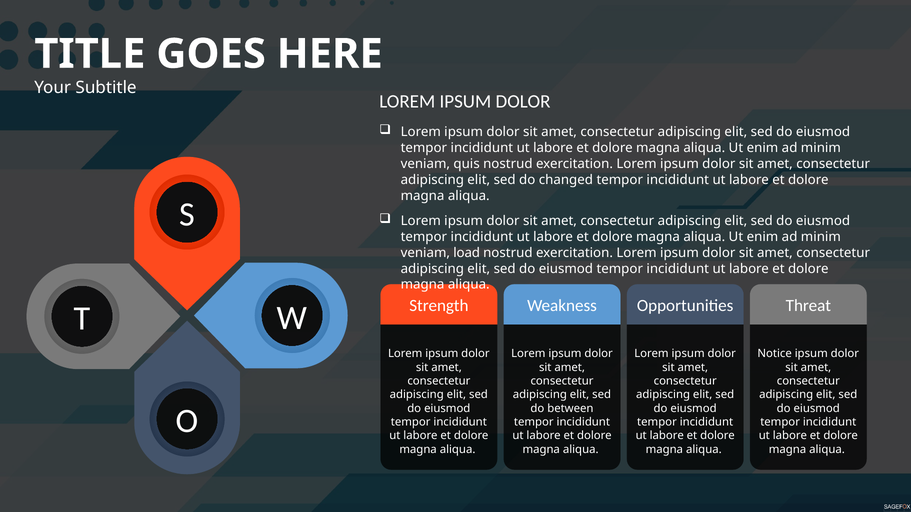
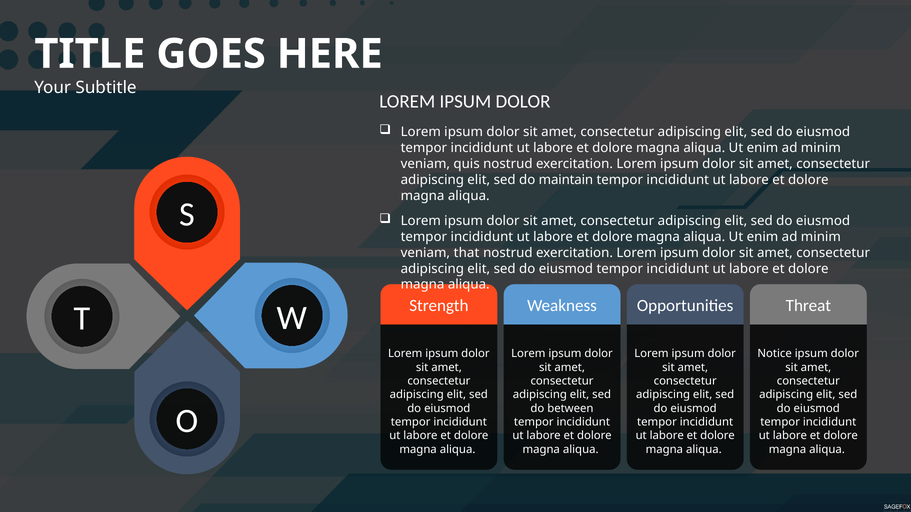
changed: changed -> maintain
load: load -> that
